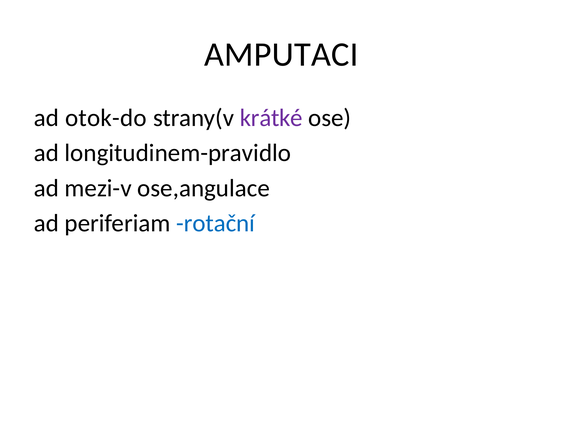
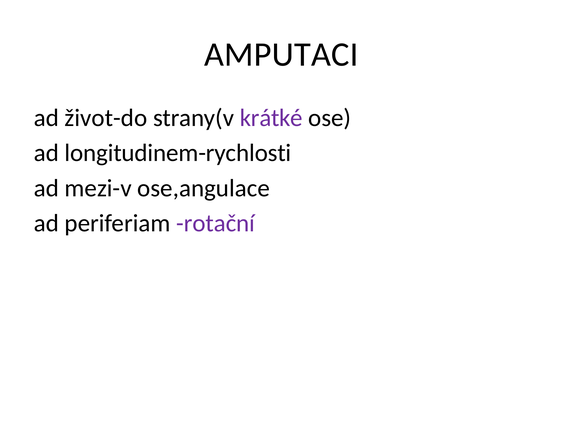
otok-do: otok-do -> život-do
longitudinem-pravidlo: longitudinem-pravidlo -> longitudinem-rychlosti
rotační colour: blue -> purple
